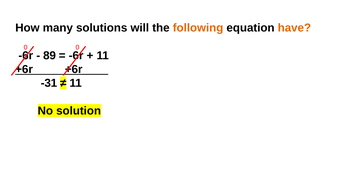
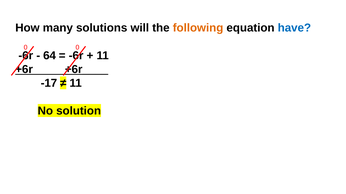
have colour: orange -> blue
89: 89 -> 64
-31: -31 -> -17
